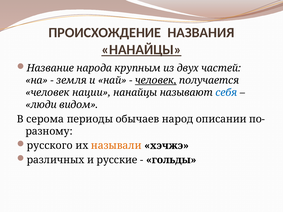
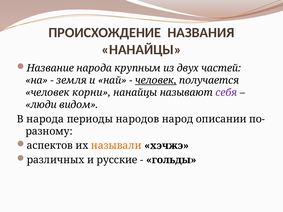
НАНАЙЦЫ at (141, 50) underline: present -> none
нации: нации -> корни
себя colour: blue -> purple
В серома: серома -> народа
обычаев: обычаев -> народов
русского: русского -> аспектов
